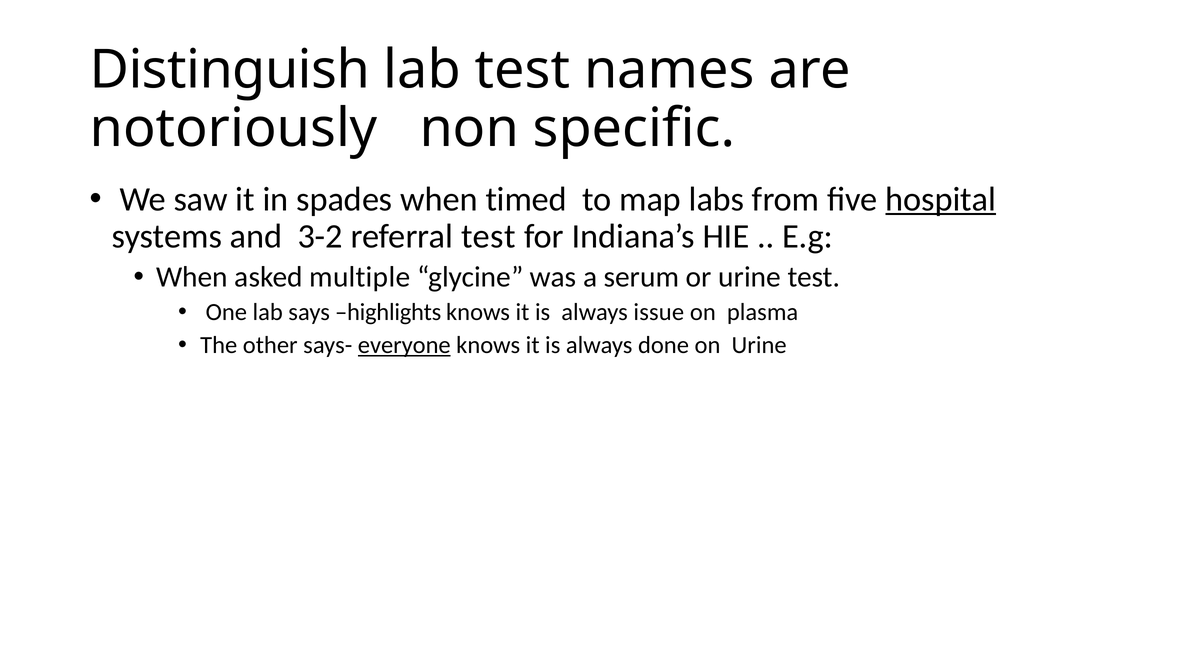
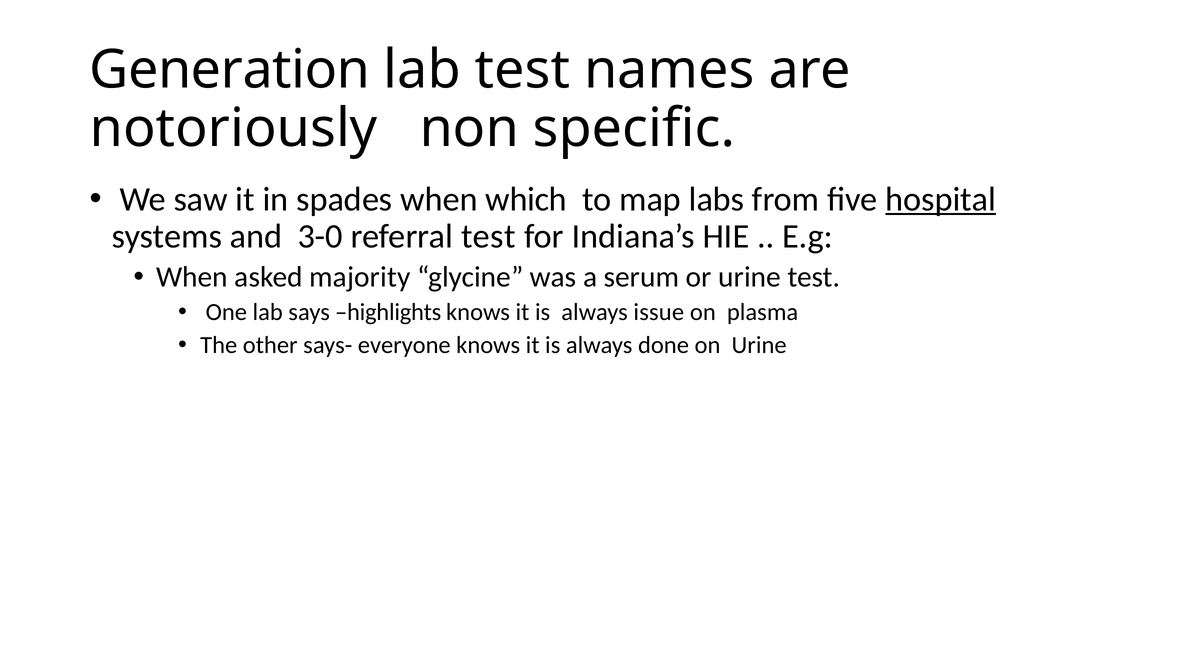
Distinguish: Distinguish -> Generation
timed: timed -> which
3-2: 3-2 -> 3-0
multiple: multiple -> majority
everyone underline: present -> none
